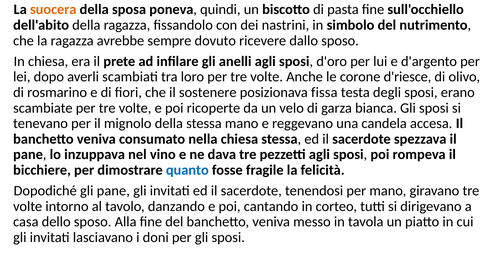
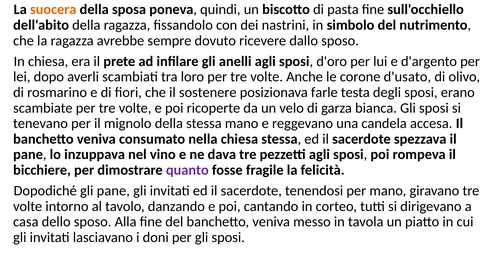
d'riesce: d'riesce -> d'usato
fissa: fissa -> farle
quanto colour: blue -> purple
